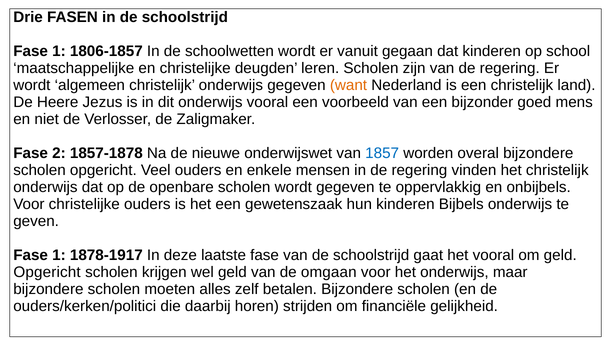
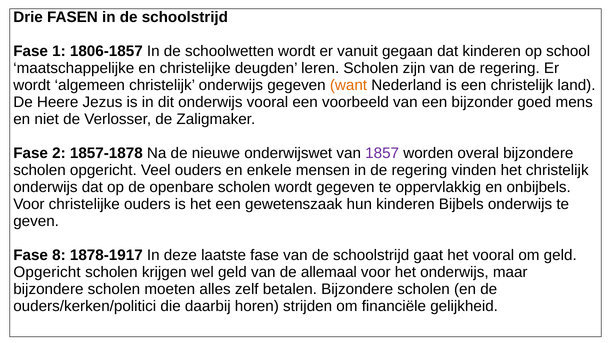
1857 colour: blue -> purple
1 at (59, 255): 1 -> 8
omgaan: omgaan -> allemaal
